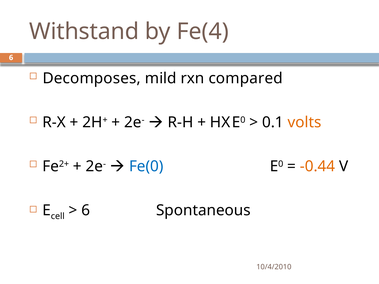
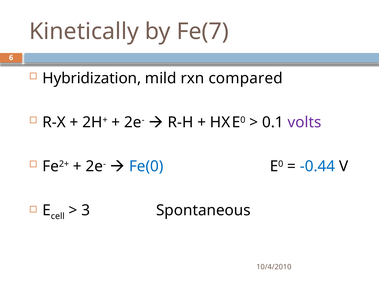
Withstand: Withstand -> Kinetically
Fe(4: Fe(4 -> Fe(7
Decomposes: Decomposes -> Hybridization
volts colour: orange -> purple
-0.44 colour: orange -> blue
6 at (86, 210): 6 -> 3
